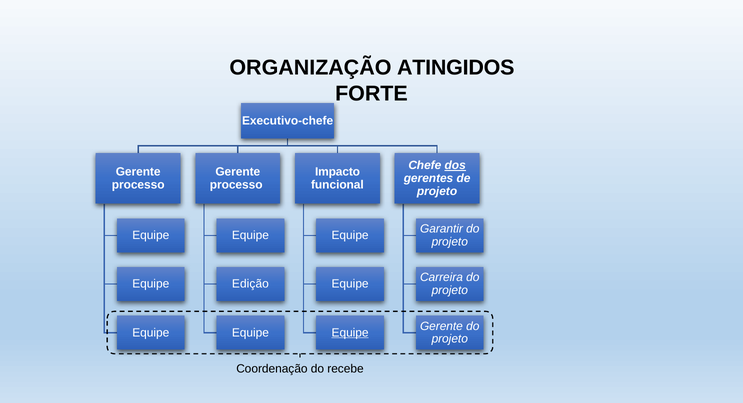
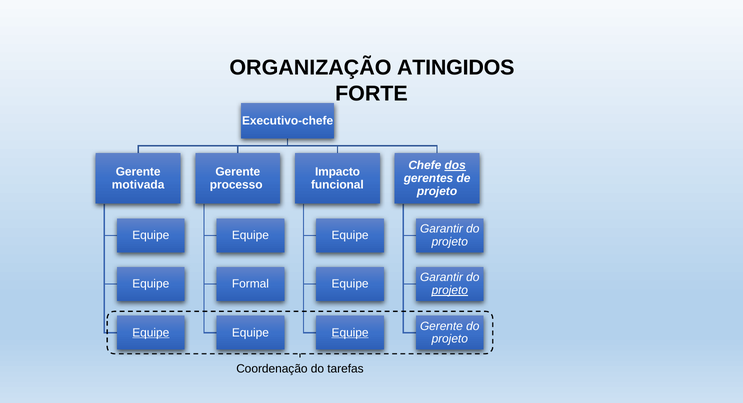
processo at (138, 185): processo -> motivada
Carreira at (441, 277): Carreira -> Garantir
Edição: Edição -> Formal
projeto at (450, 290) underline: none -> present
Equipe at (151, 332) underline: none -> present
recebe: recebe -> tarefas
